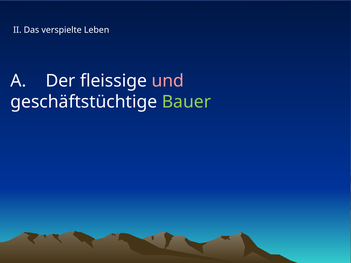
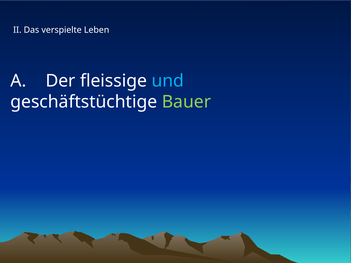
und colour: pink -> light blue
